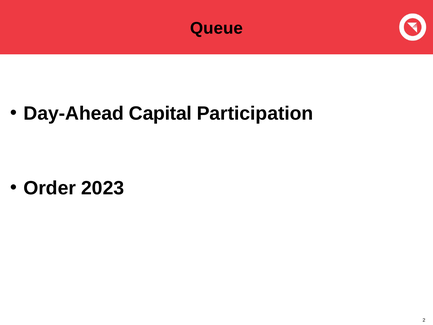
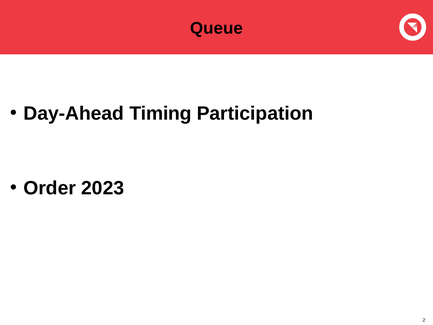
Capital: Capital -> Timing
